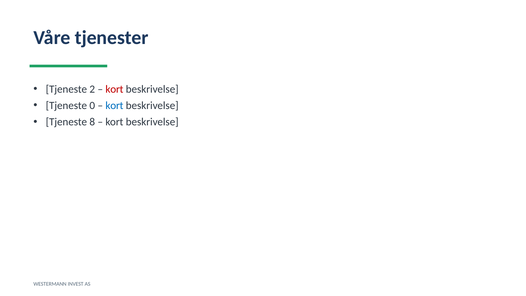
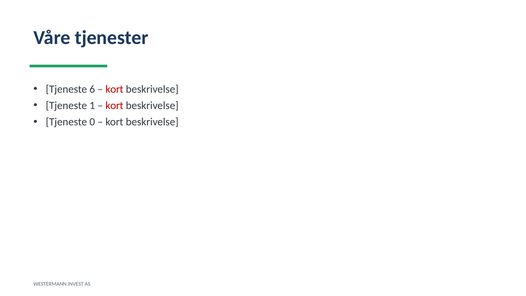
2: 2 -> 6
0: 0 -> 1
kort at (114, 106) colour: blue -> red
8: 8 -> 0
